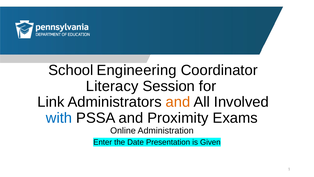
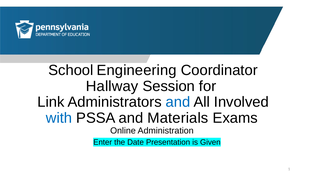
Literacy: Literacy -> Hallway
and at (178, 102) colour: orange -> blue
Proximity: Proximity -> Materials
